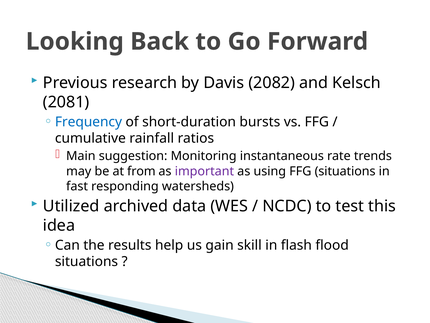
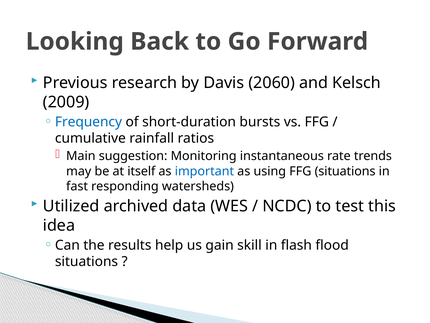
2082: 2082 -> 2060
2081: 2081 -> 2009
from: from -> itself
important colour: purple -> blue
